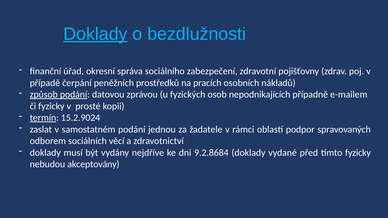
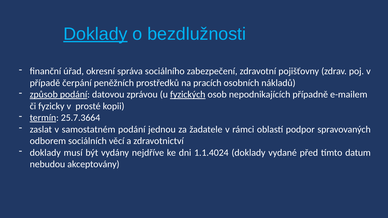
fyzických underline: none -> present
15.2.9024: 15.2.9024 -> 25.7.3664
9.2.8684: 9.2.8684 -> 1.1.4024
tímto fyzicky: fyzicky -> datum
